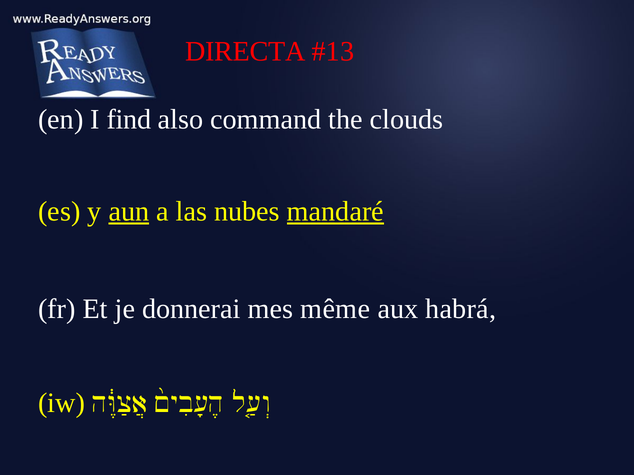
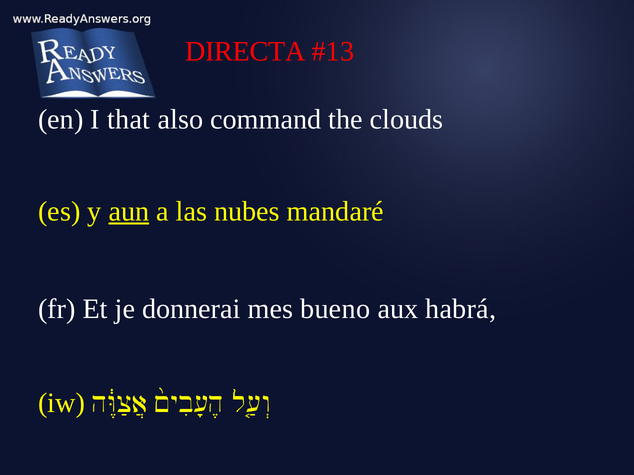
find: find -> that
mandaré underline: present -> none
même: même -> bueno
